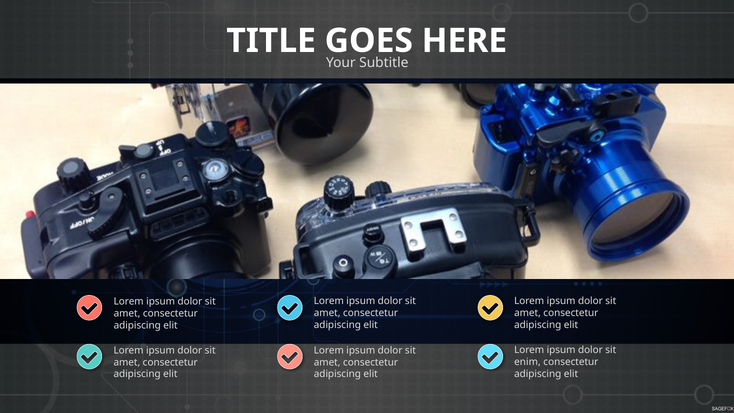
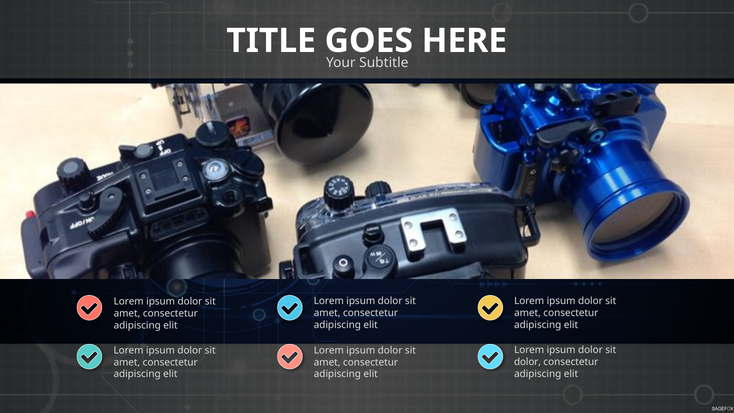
enim at (527, 362): enim -> dolor
